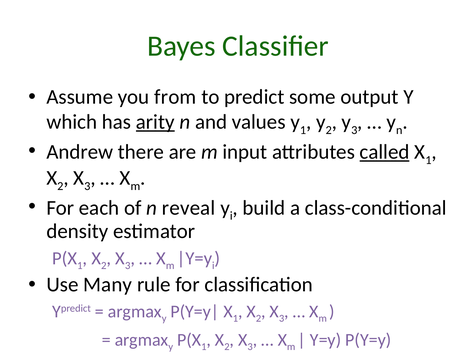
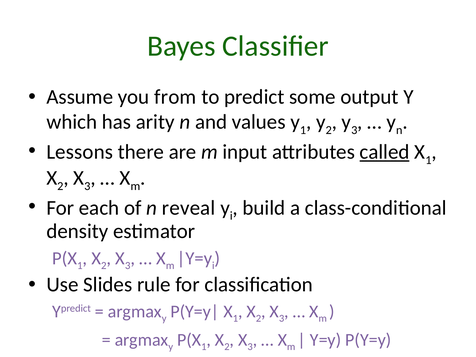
arity underline: present -> none
Andrew: Andrew -> Lessons
Many: Many -> Slides
